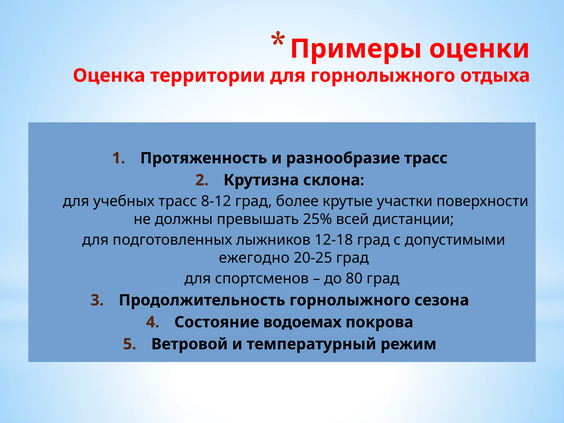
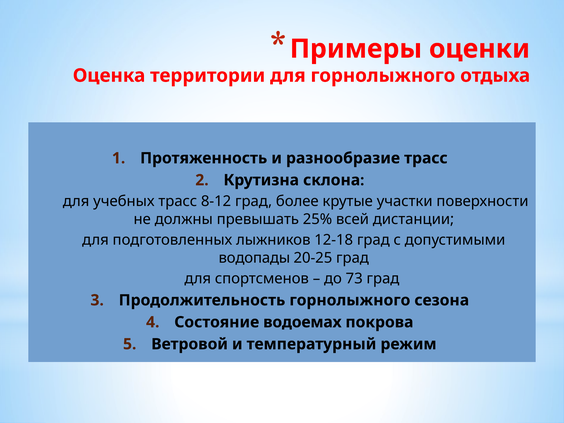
ежегодно: ежегодно -> водопады
80: 80 -> 73
